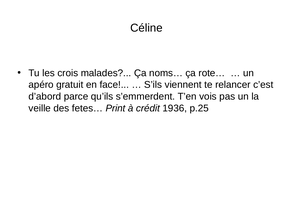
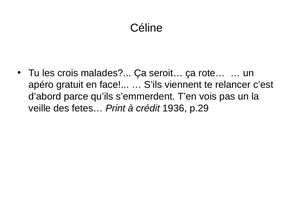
noms…: noms… -> seroit…
p.25: p.25 -> p.29
